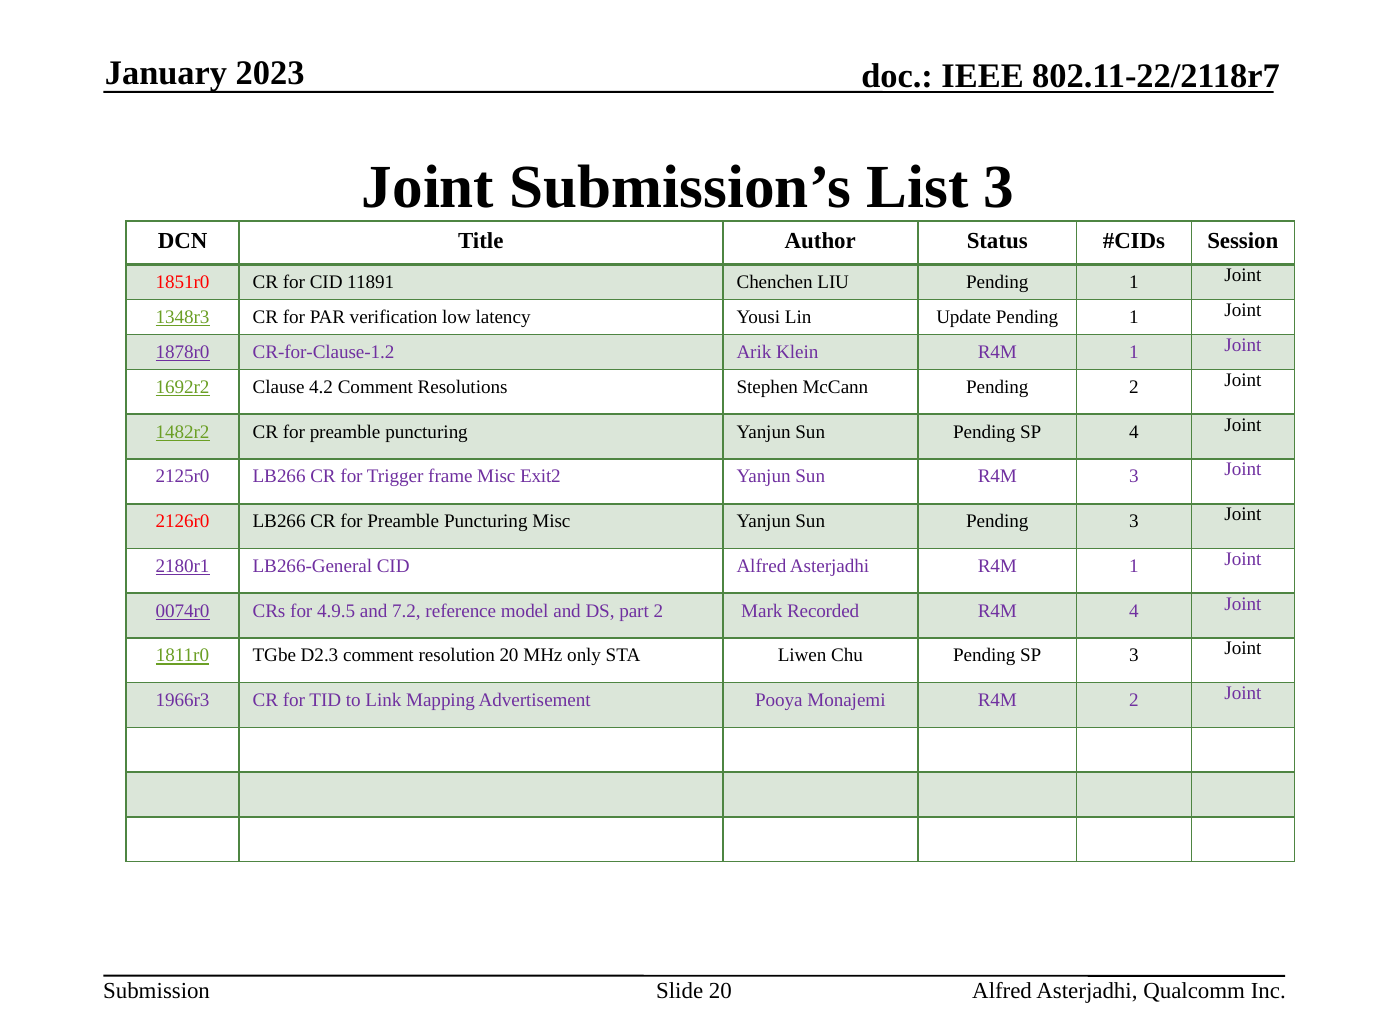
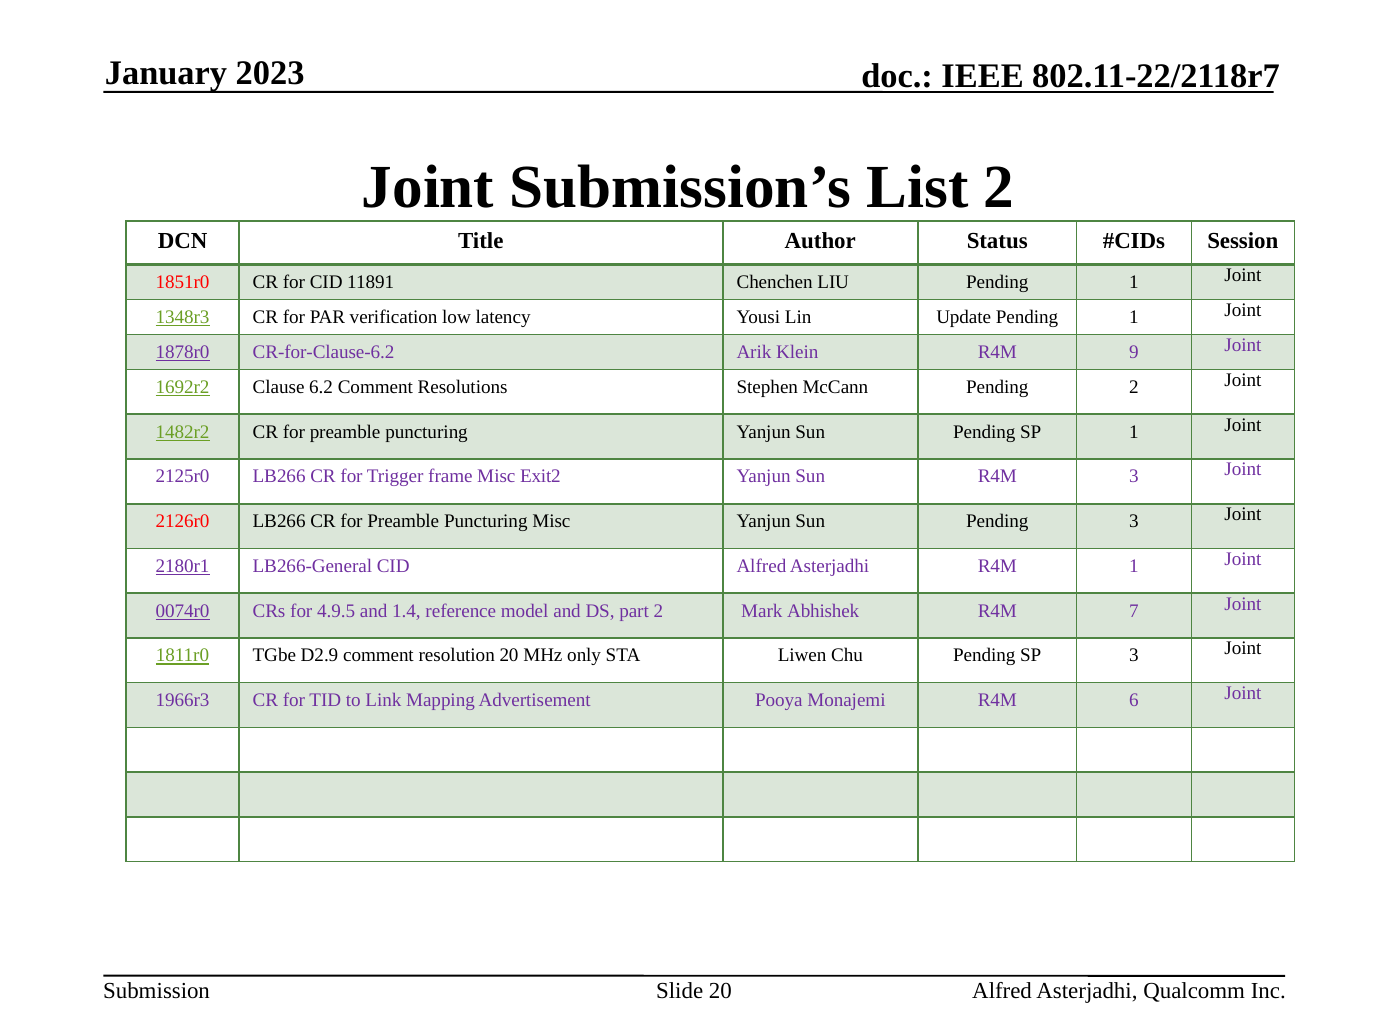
List 3: 3 -> 2
CR-for-Clause-1.2: CR-for-Clause-1.2 -> CR-for-Clause-6.2
Klein R4M 1: 1 -> 9
4.2: 4.2 -> 6.2
SP 4: 4 -> 1
7.2: 7.2 -> 1.4
Recorded: Recorded -> Abhishek
R4M 4: 4 -> 7
D2.3: D2.3 -> D2.9
R4M 2: 2 -> 6
